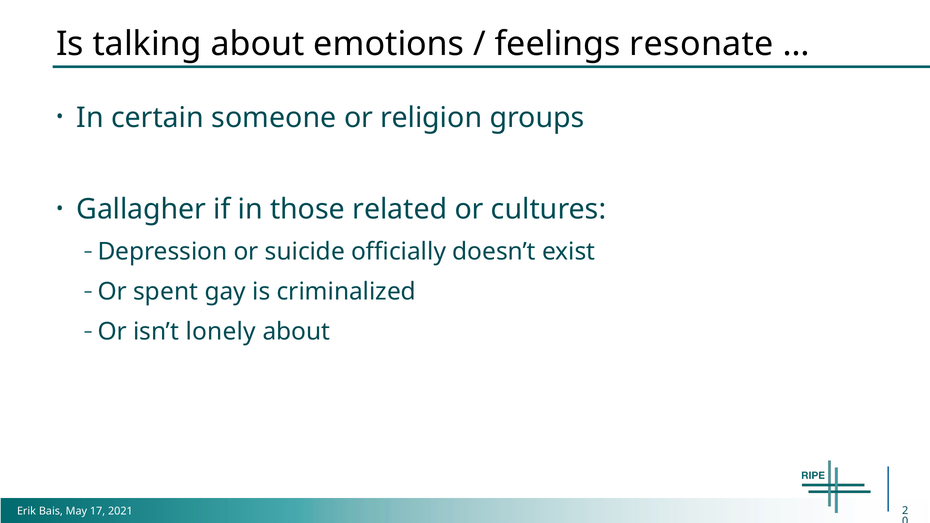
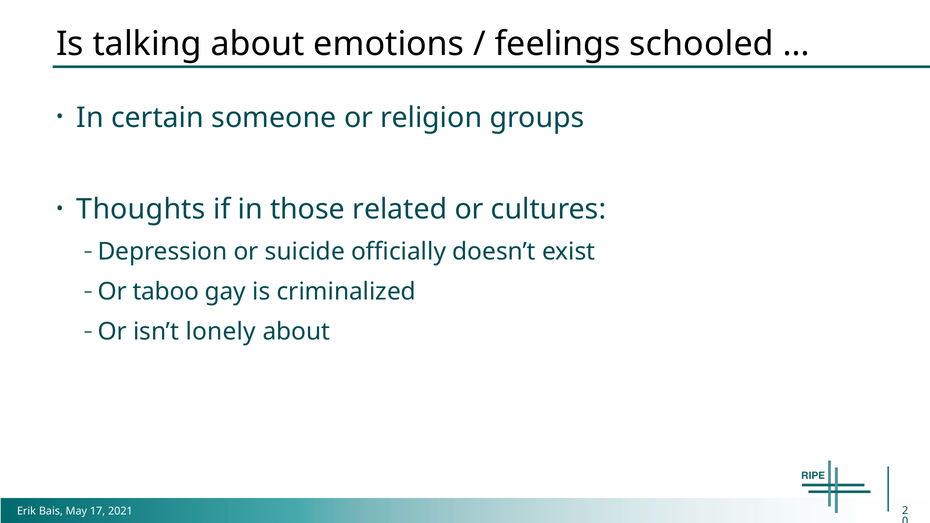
resonate: resonate -> schooled
Gallagher: Gallagher -> Thoughts
spent: spent -> taboo
